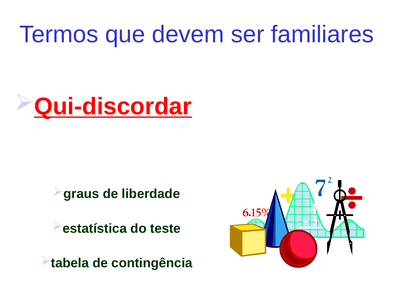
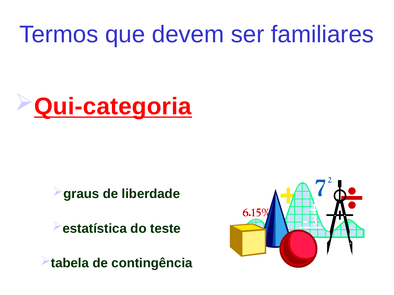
Qui-discordar: Qui-discordar -> Qui-categoria
